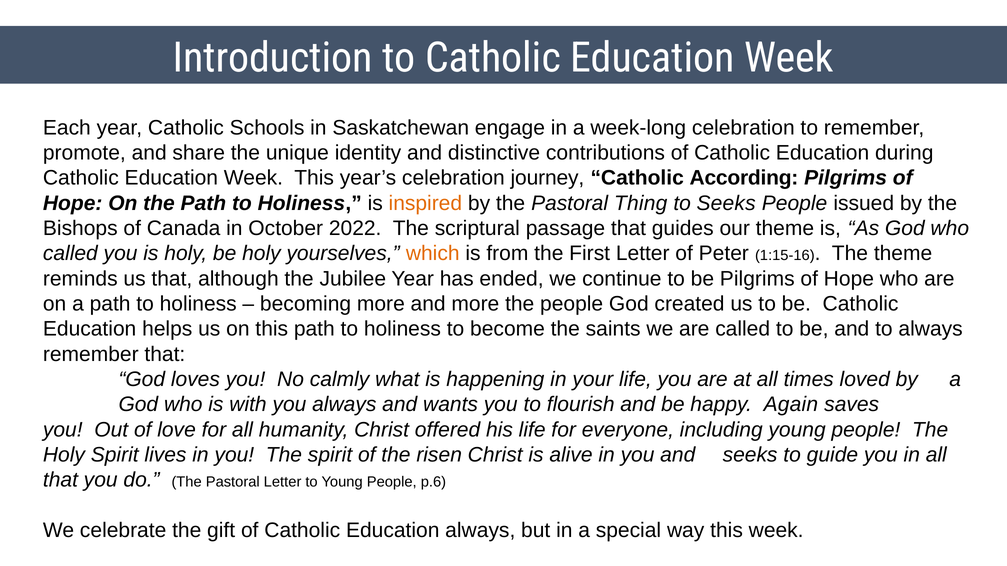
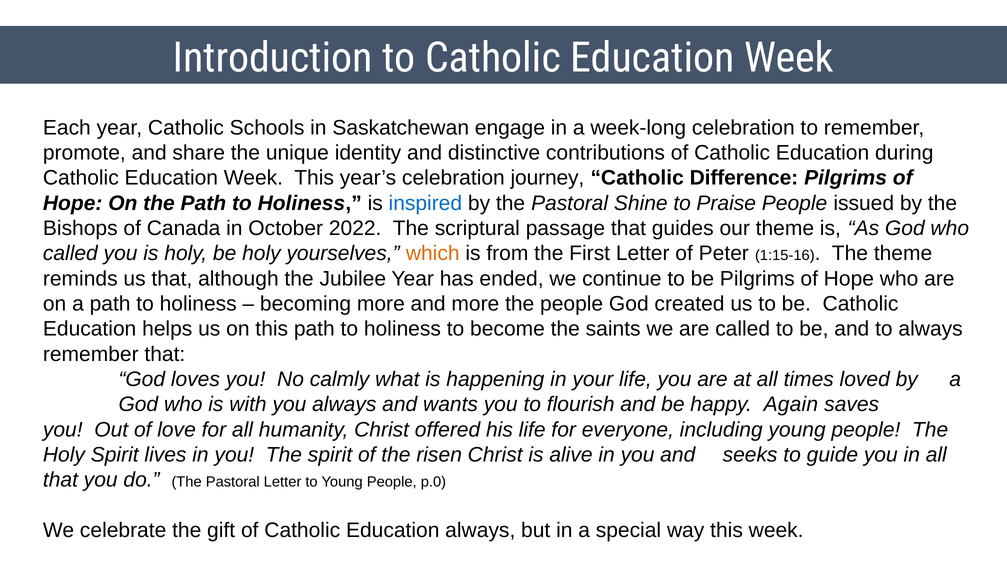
According: According -> Difference
inspired colour: orange -> blue
Thing: Thing -> Shine
to Seeks: Seeks -> Praise
p.6: p.6 -> p.0
